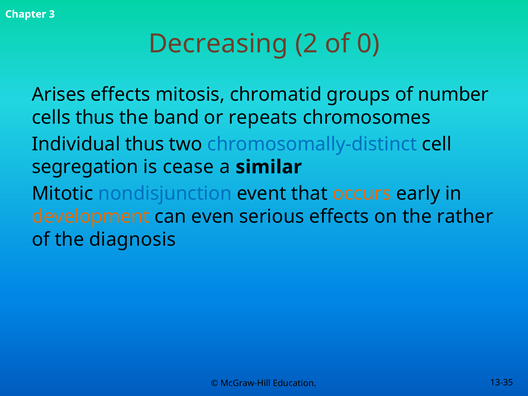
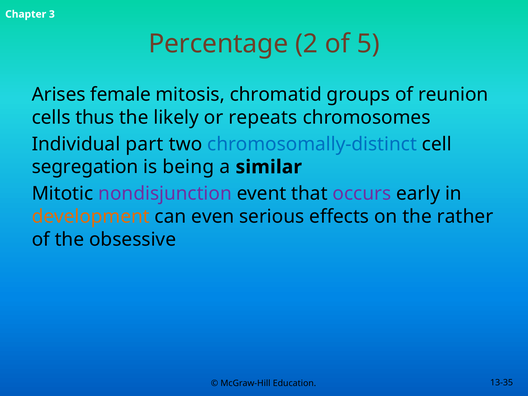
Decreasing: Decreasing -> Percentage
0: 0 -> 5
Arises effects: effects -> female
number: number -> reunion
band: band -> likely
Individual thus: thus -> part
cease: cease -> being
nondisjunction colour: blue -> purple
occurs colour: orange -> purple
diagnosis: diagnosis -> obsessive
